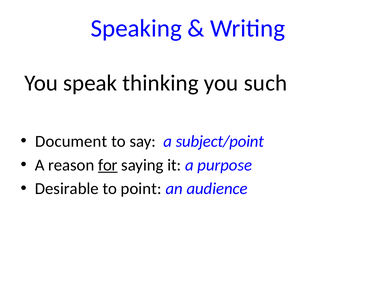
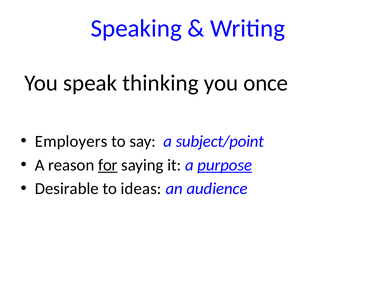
such: such -> once
Document: Document -> Employers
purpose underline: none -> present
point: point -> ideas
